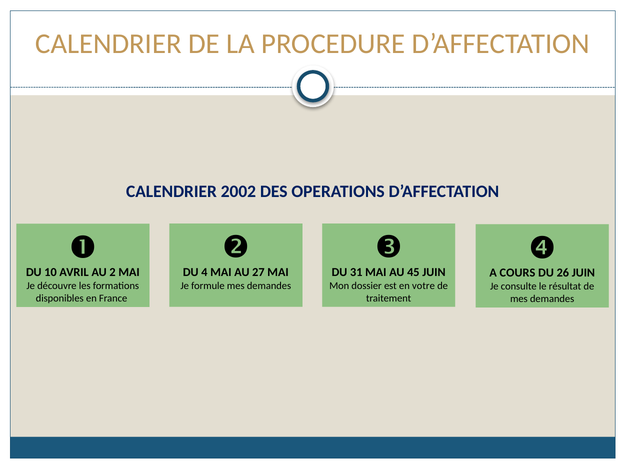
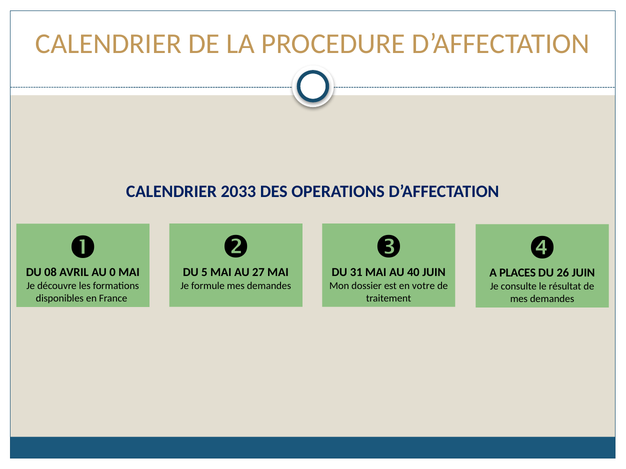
2002: 2002 -> 2033
4: 4 -> 5
45: 45 -> 40
10: 10 -> 08
2: 2 -> 0
COURS: COURS -> PLACES
